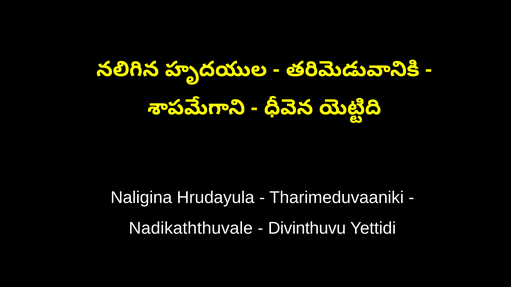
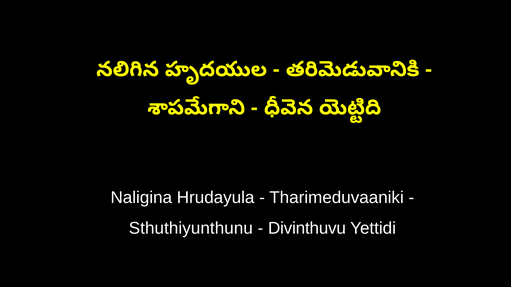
Nadikaththuvale: Nadikaththuvale -> Sthuthiyunthunu
